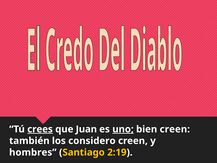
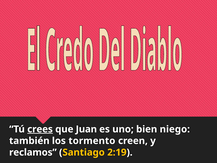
uno underline: present -> none
bien creen: creen -> niego
considero: considero -> tormento
hombres: hombres -> reclamos
